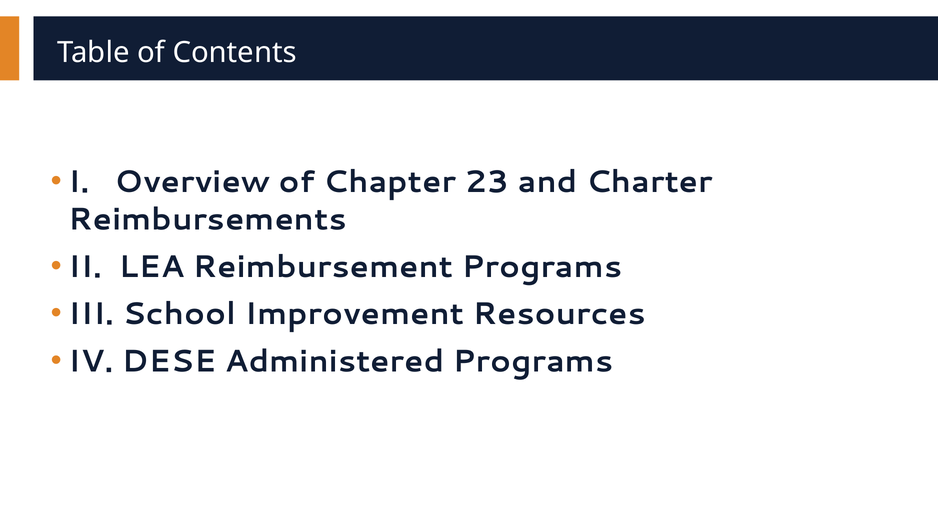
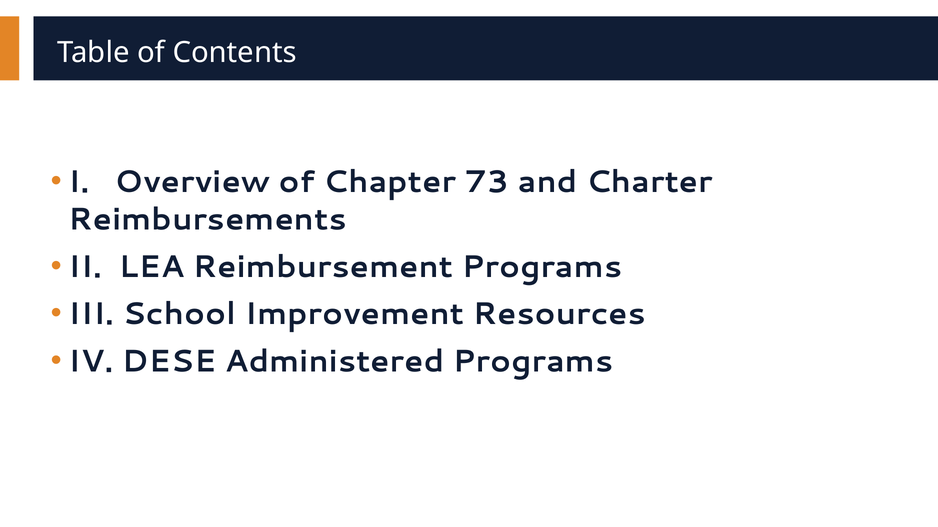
23: 23 -> 73
